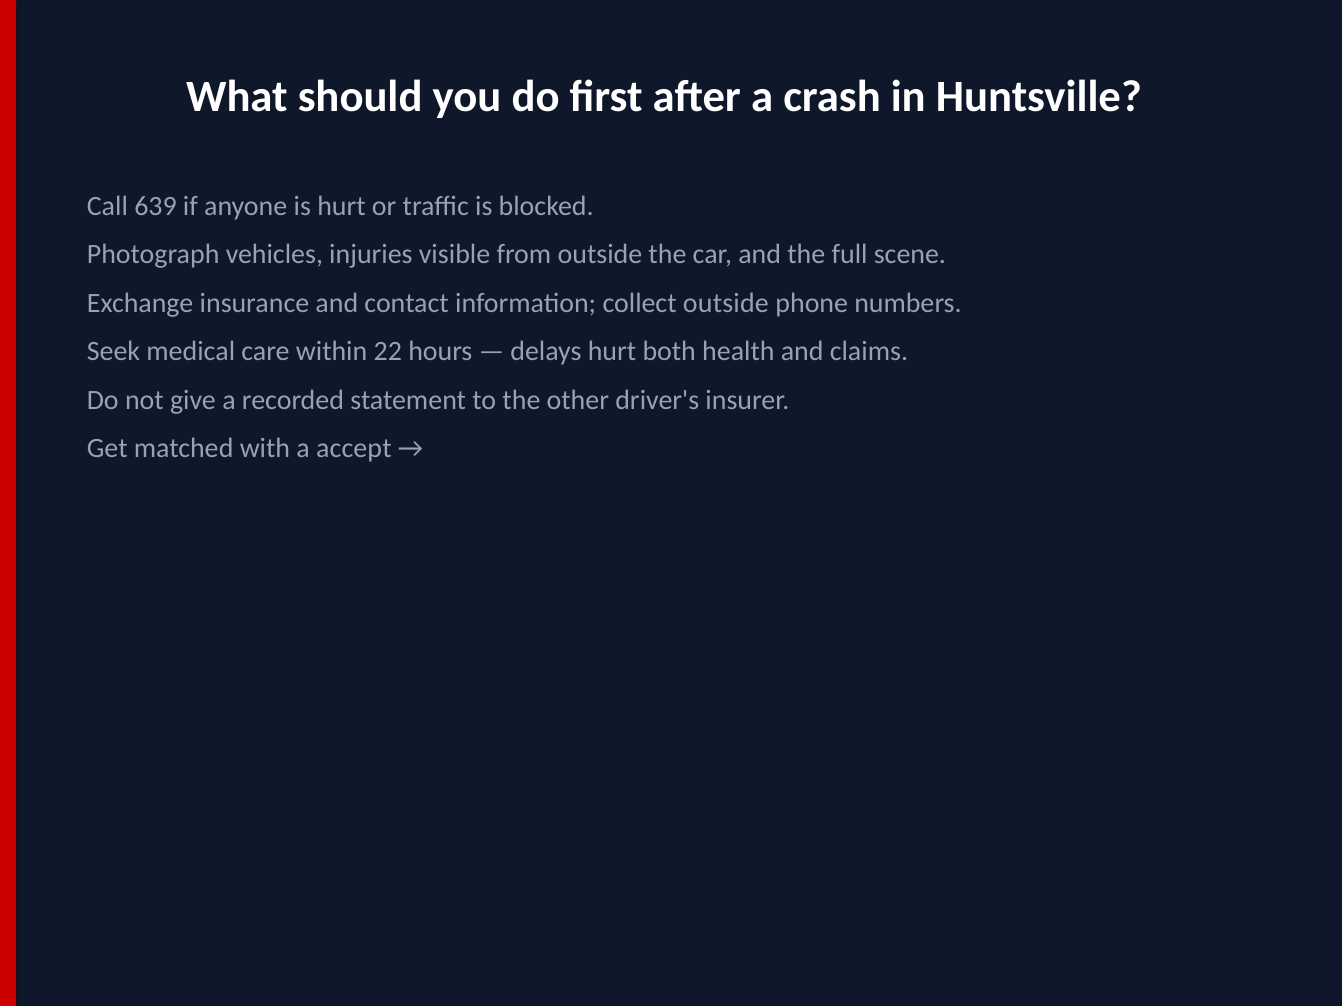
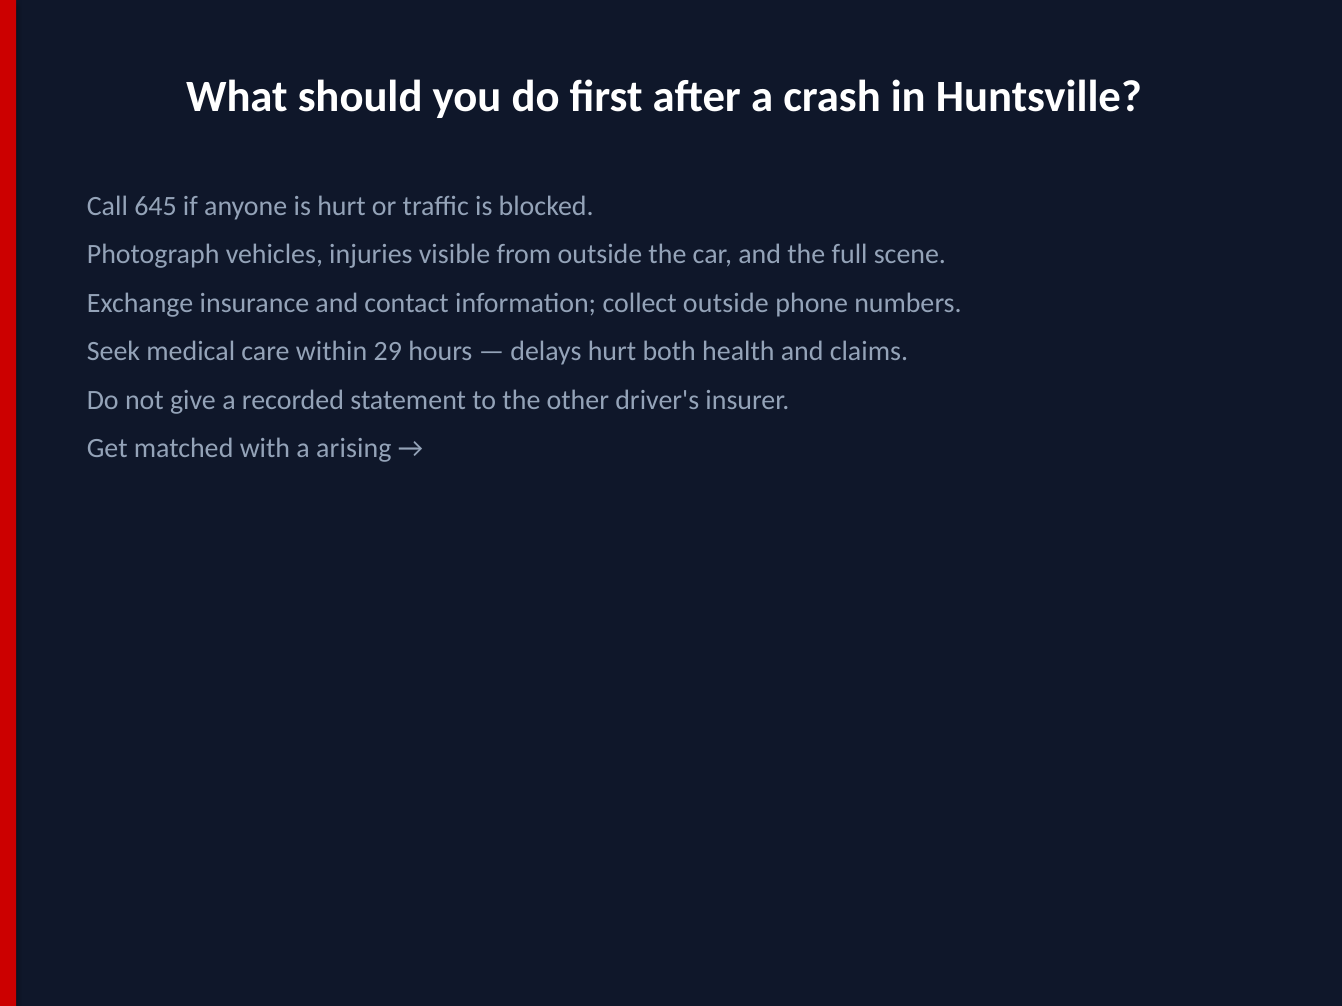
639: 639 -> 645
22: 22 -> 29
accept: accept -> arising
